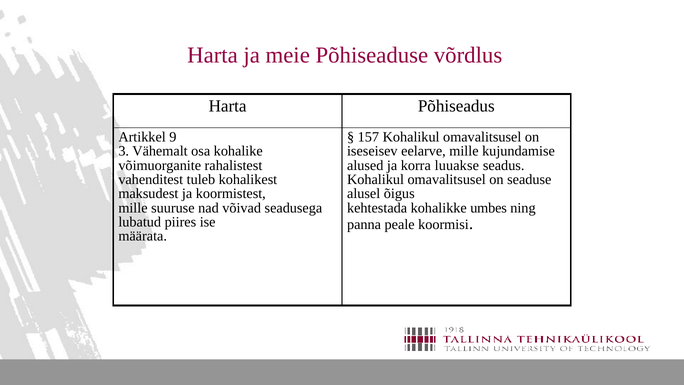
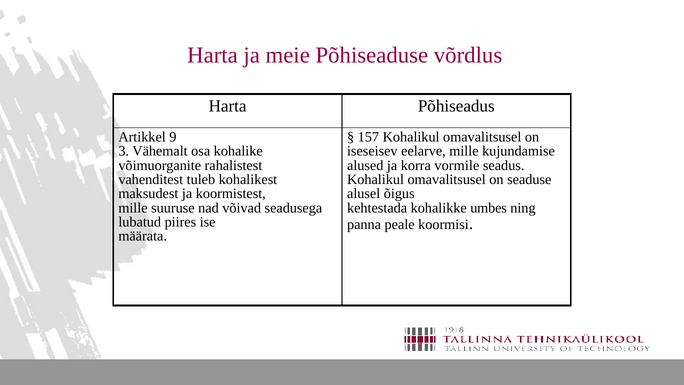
luuakse: luuakse -> vormile
